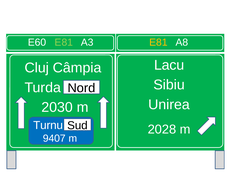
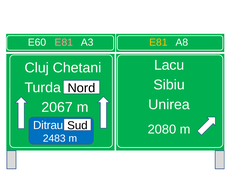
E81 at (64, 42) colour: light green -> pink
Câmpia: Câmpia -> Chetani
2030: 2030 -> 2067
Turnu: Turnu -> Ditrau
2028: 2028 -> 2080
9407: 9407 -> 2483
